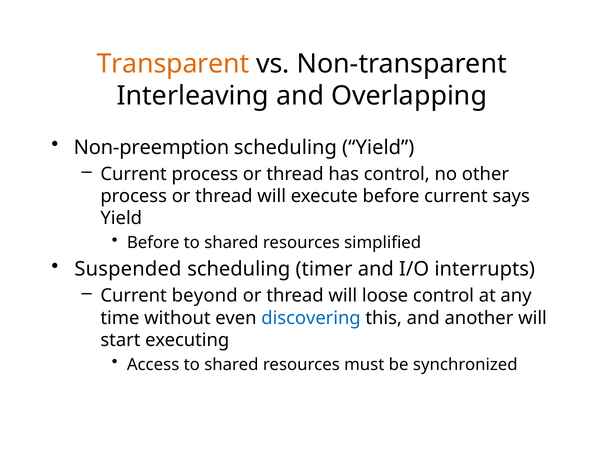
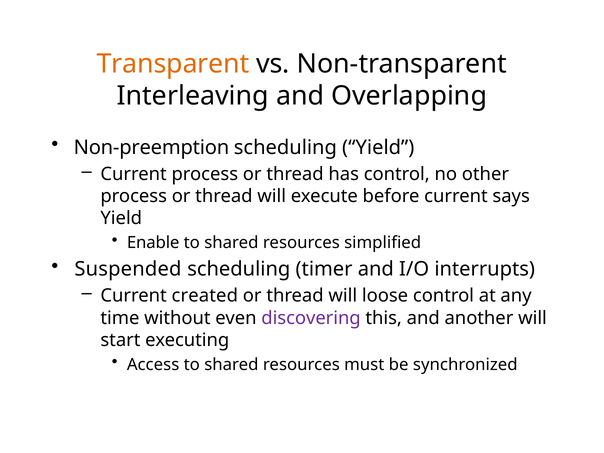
Before at (153, 243): Before -> Enable
beyond: beyond -> created
discovering colour: blue -> purple
